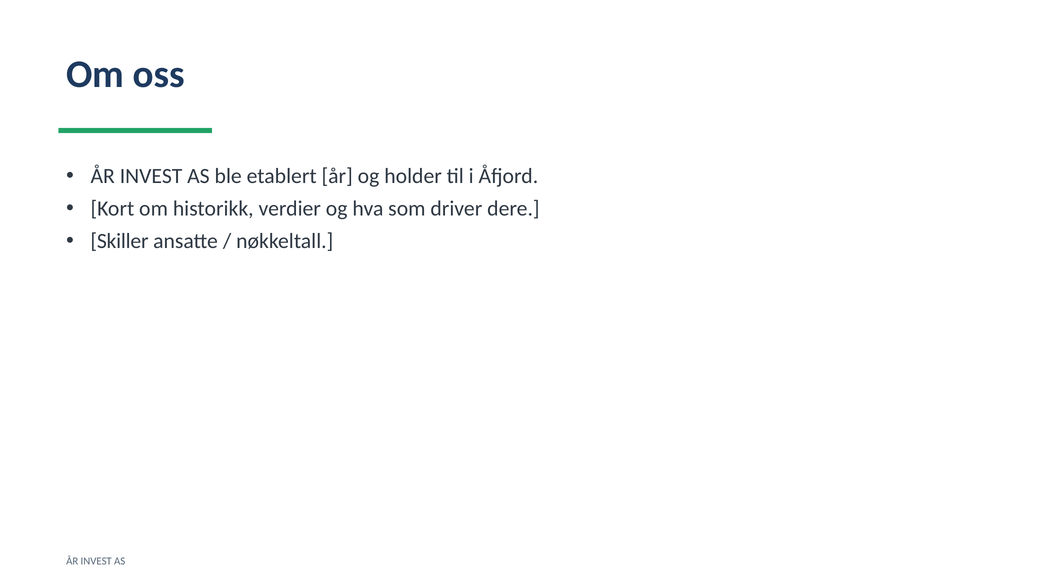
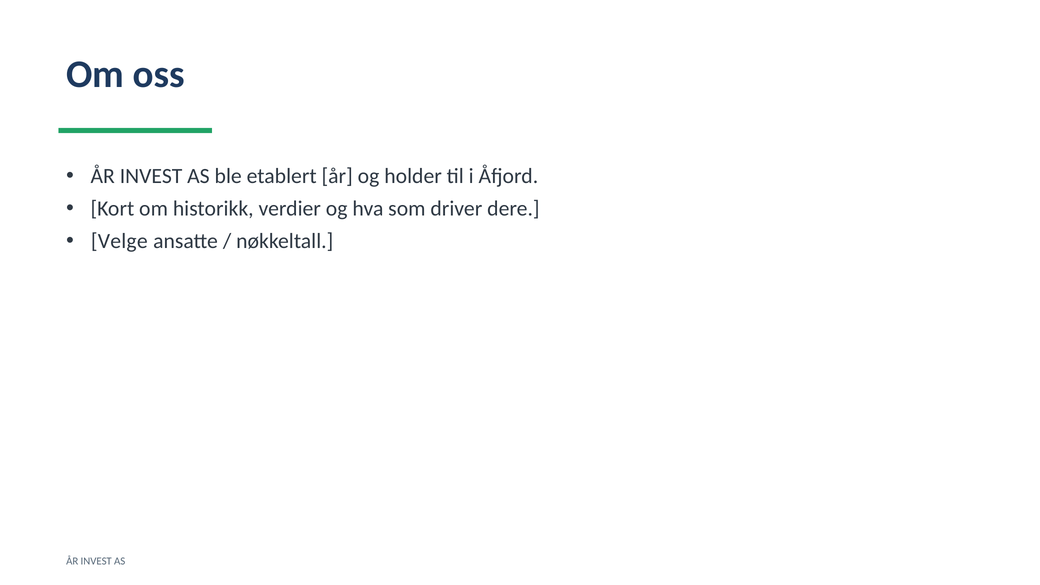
Skiller: Skiller -> Velge
